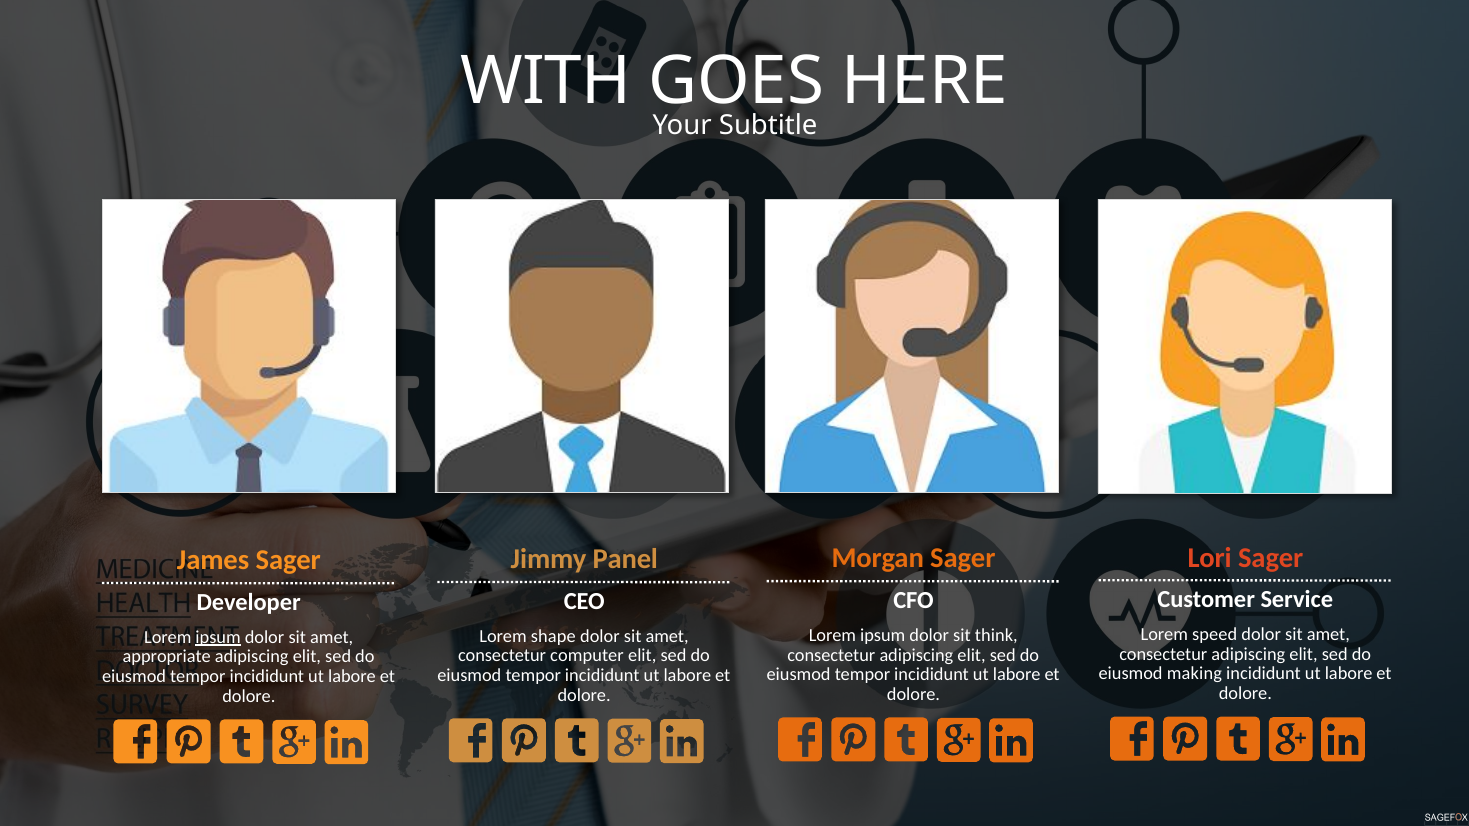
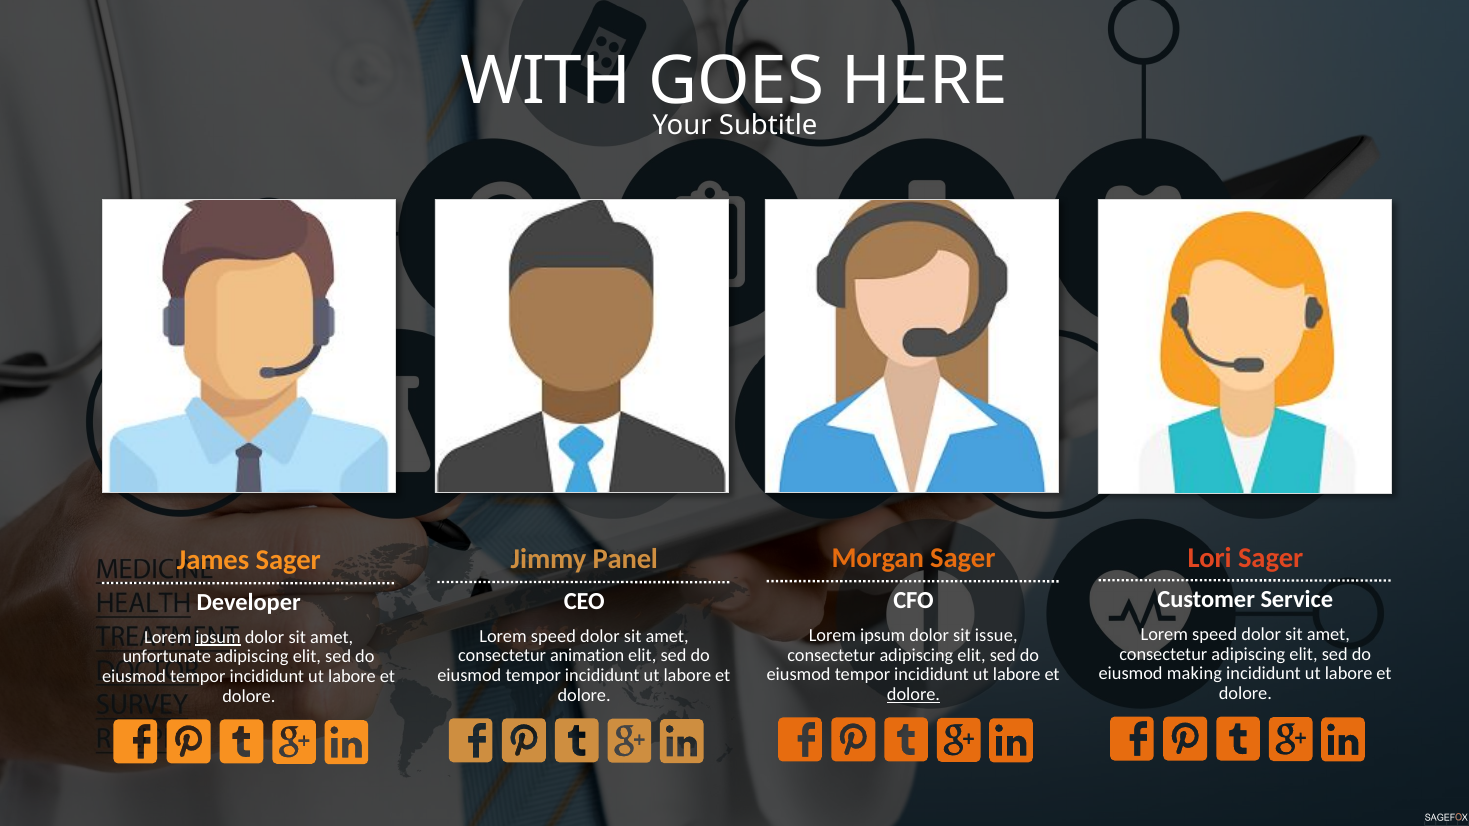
think: think -> issue
shape at (553, 636): shape -> speed
computer: computer -> animation
appropriate: appropriate -> unfortunate
dolore at (914, 695) underline: none -> present
